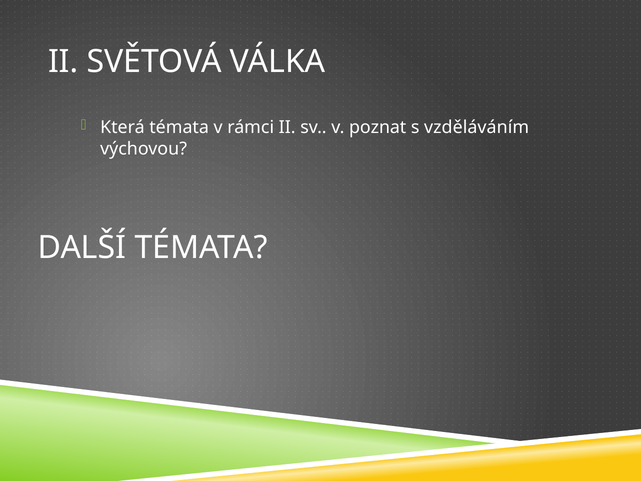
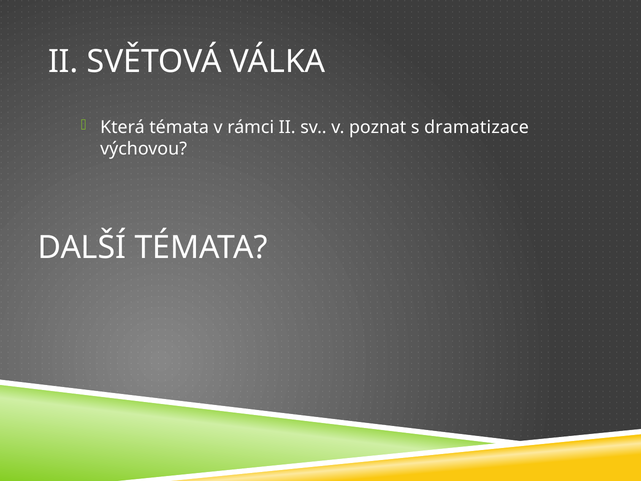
vzděláváním: vzděláváním -> dramatizace
